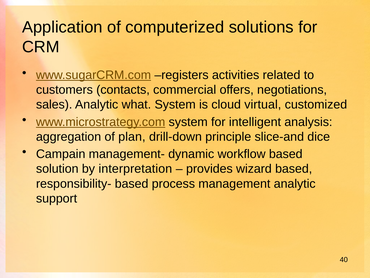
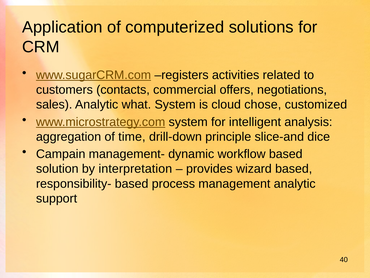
virtual: virtual -> chose
plan: plan -> time
